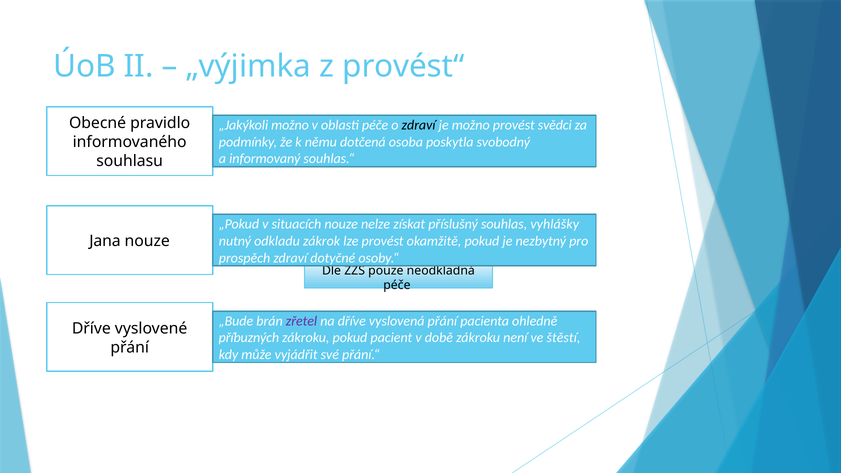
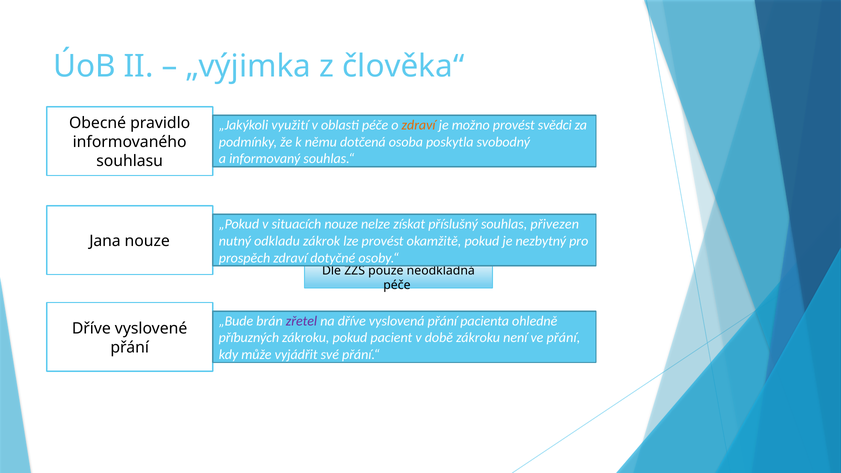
provést“: provést“ -> člověka“
„Jakýkoli možno: možno -> využití
zdraví at (419, 125) colour: black -> orange
vyhlášky: vyhlášky -> přivezen
ve štěstí: štěstí -> přání
